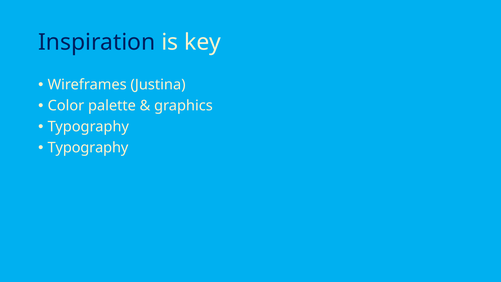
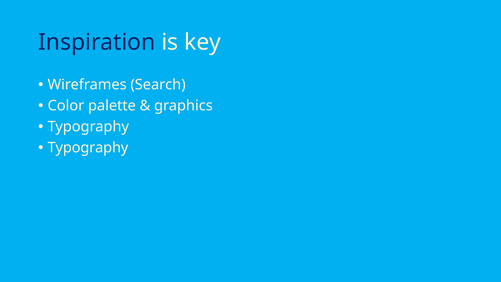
Justina: Justina -> Search
